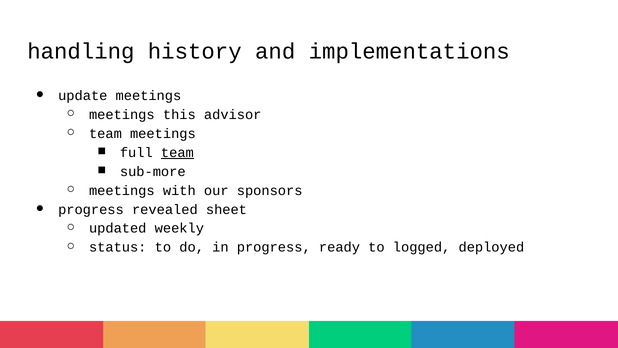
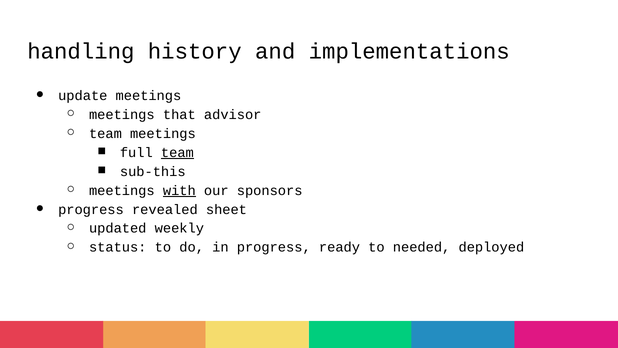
this: this -> that
sub-more: sub-more -> sub-this
with underline: none -> present
logged: logged -> needed
